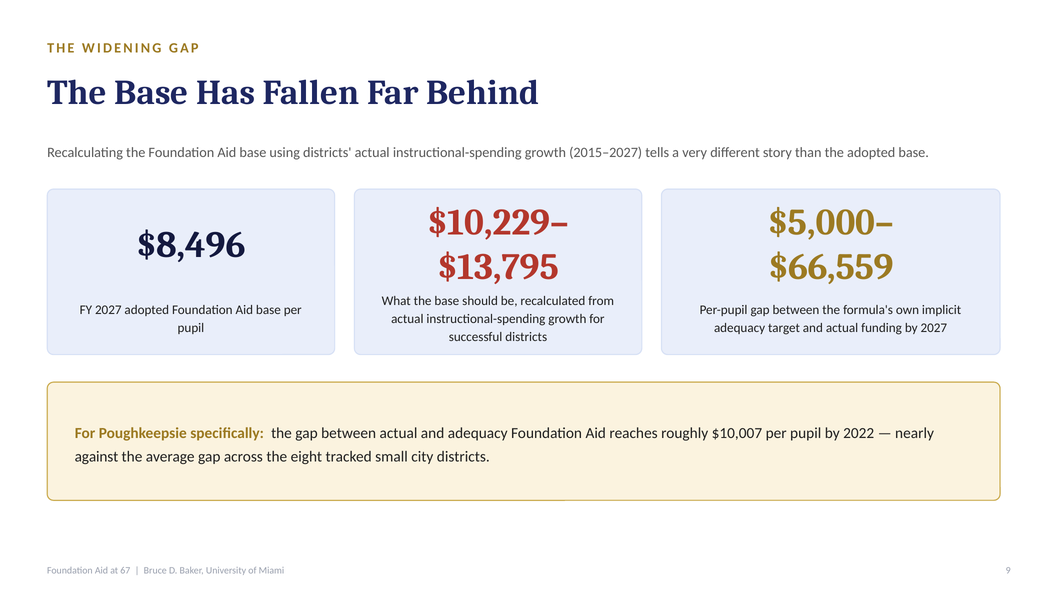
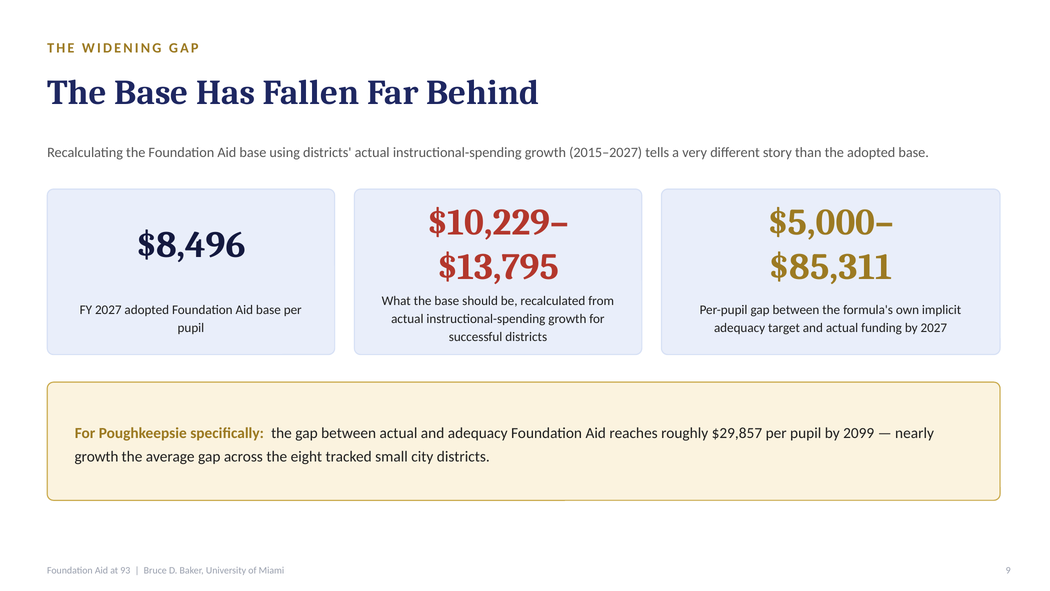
$66,559: $66,559 -> $85,311
$10,007: $10,007 -> $29,857
2022: 2022 -> 2099
against at (96, 456): against -> growth
67: 67 -> 93
